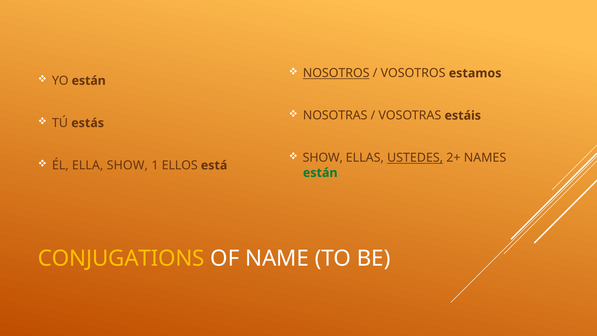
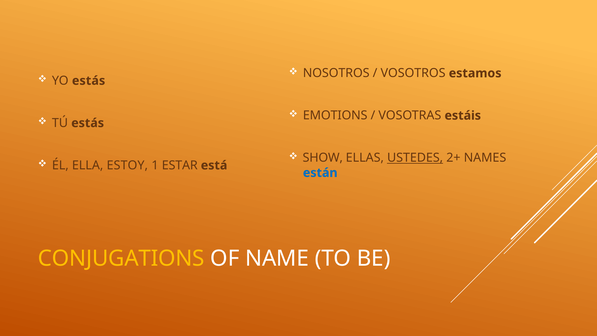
NOSOTROS underline: present -> none
YO están: están -> estás
NOSOTRAS: NOSOTRAS -> EMOTIONS
ELLA SHOW: SHOW -> ESTOY
ELLOS: ELLOS -> ESTAR
están at (320, 173) colour: green -> blue
